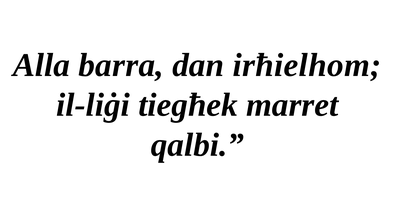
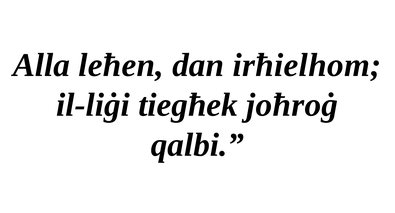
barra: barra -> leħen
marret: marret -> joħroġ
